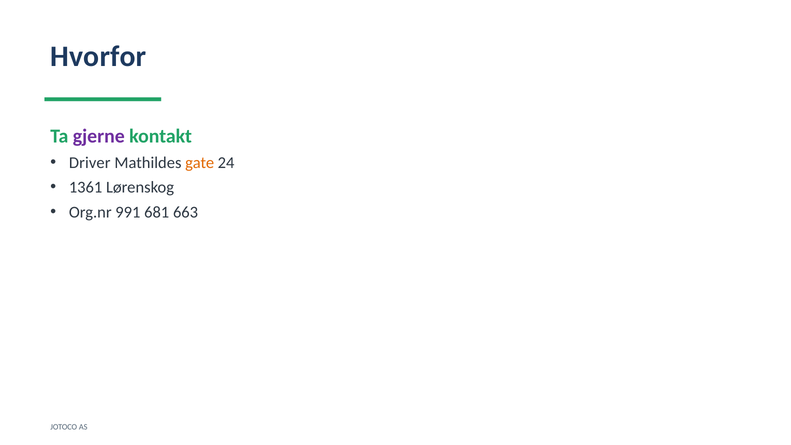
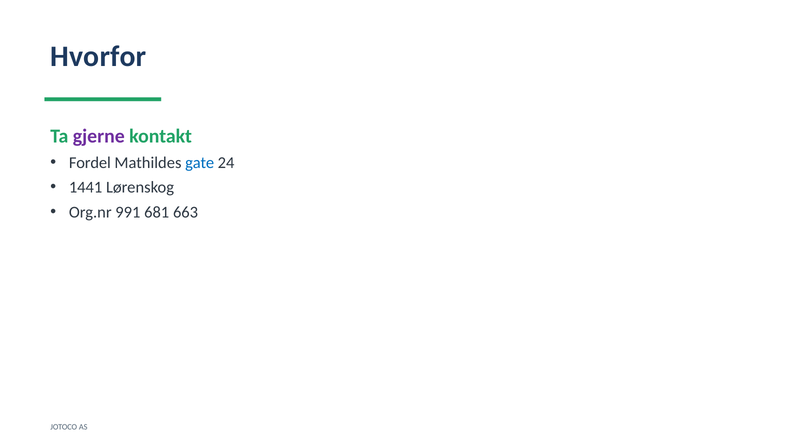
Driver: Driver -> Fordel
gate colour: orange -> blue
1361: 1361 -> 1441
